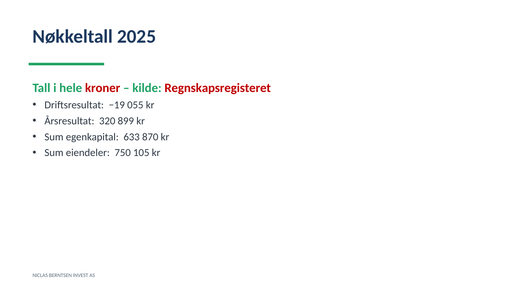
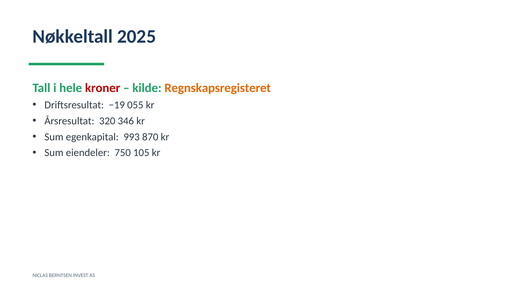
Regnskapsregisteret colour: red -> orange
899: 899 -> 346
633: 633 -> 993
